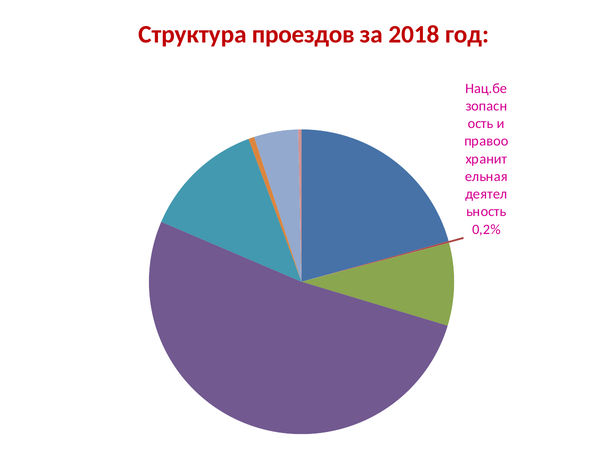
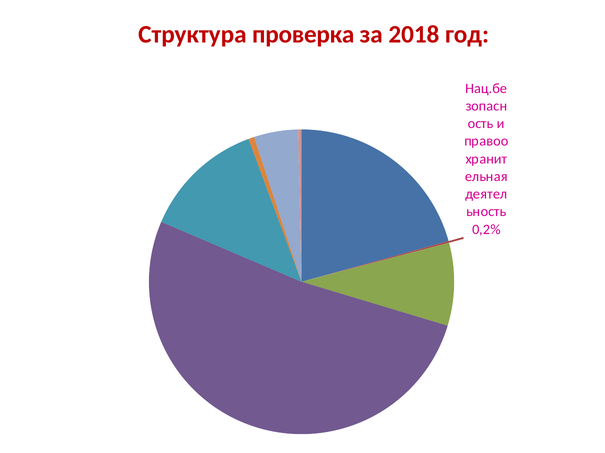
проездов: проездов -> проверка
